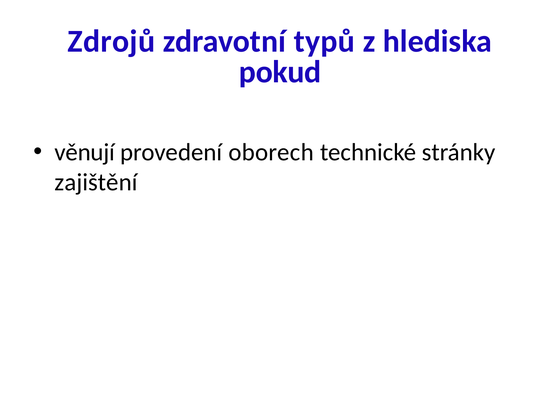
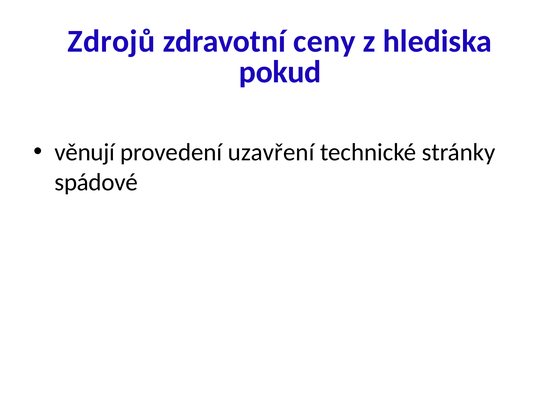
typů: typů -> ceny
oborech: oborech -> uzavření
zajištění: zajištění -> spádové
